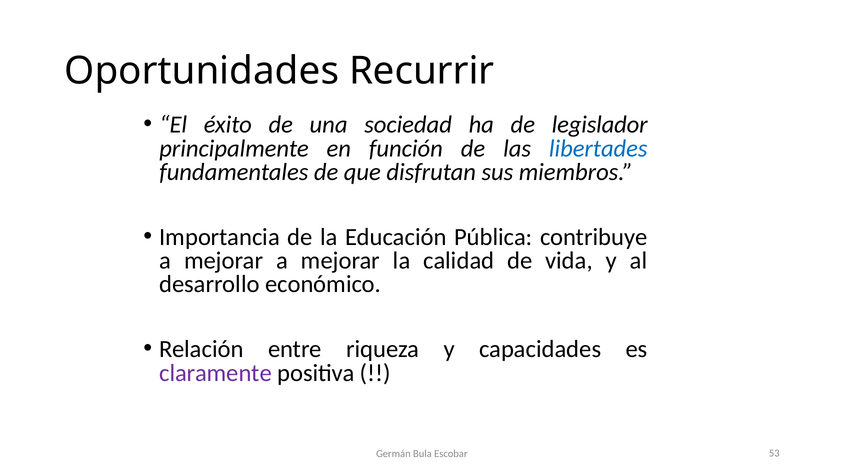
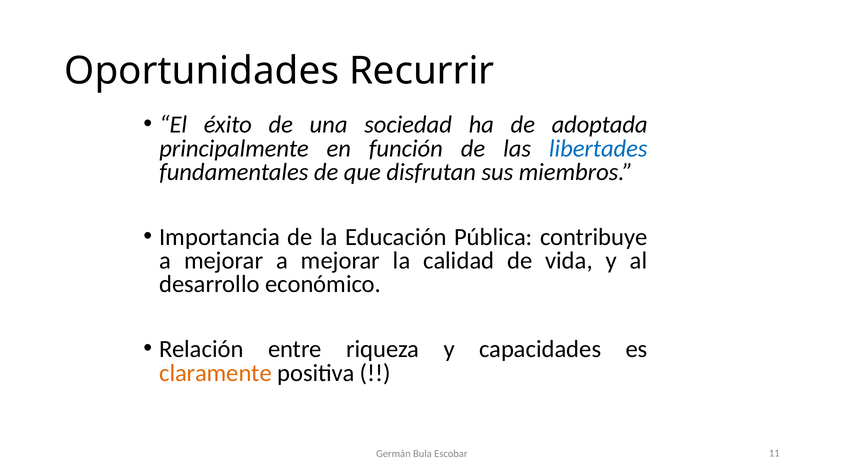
legislador: legislador -> adoptada
claramente colour: purple -> orange
53: 53 -> 11
